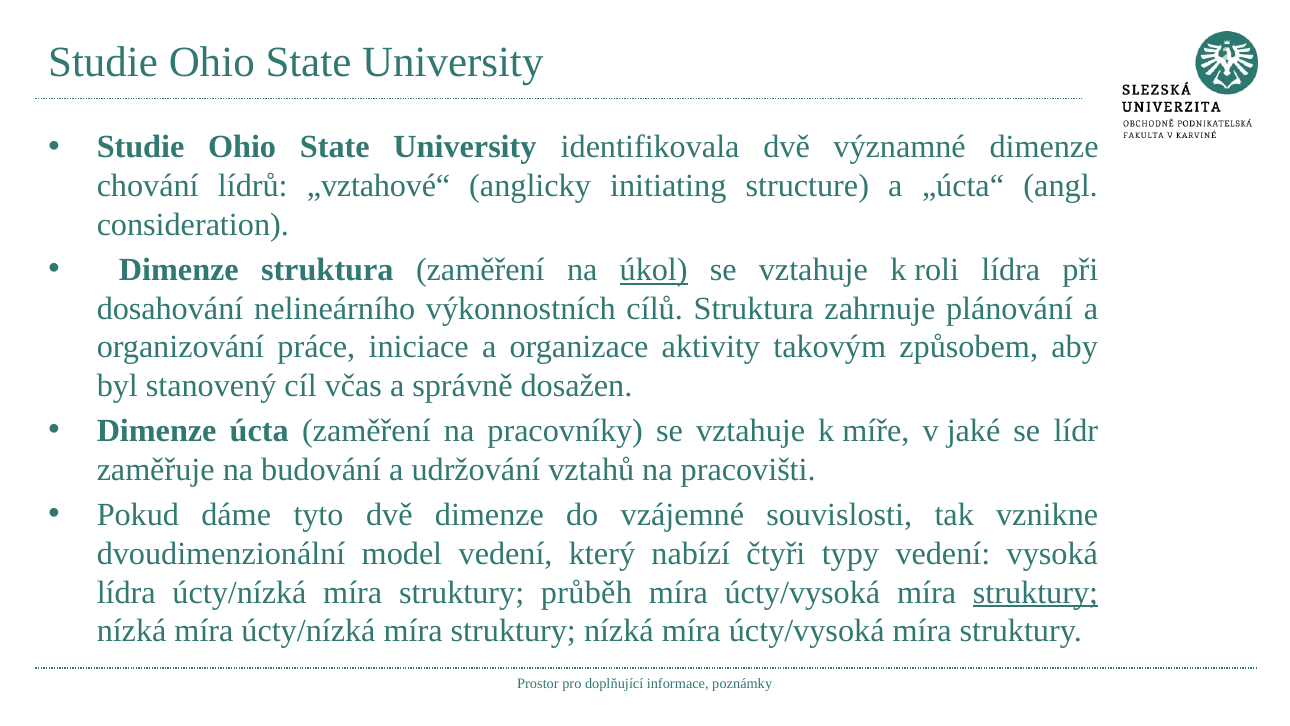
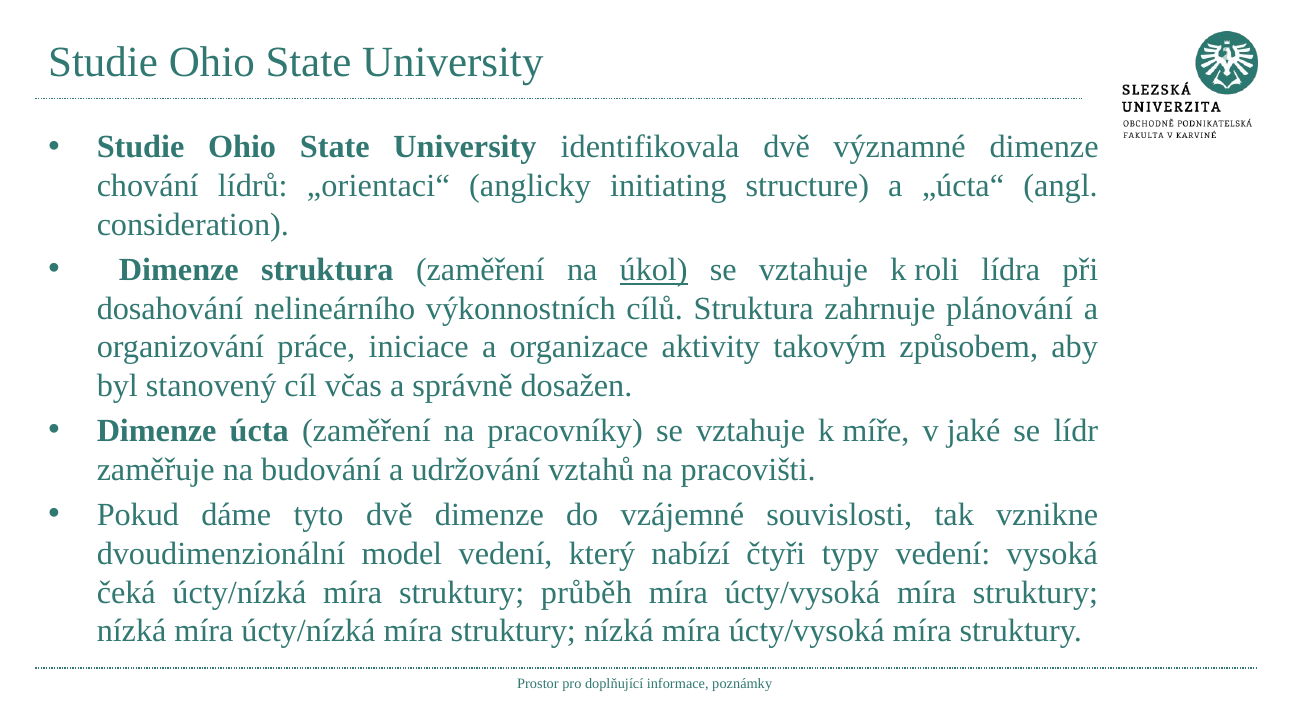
„vztahové“: „vztahové“ -> „orientaci“
lídra at (126, 592): lídra -> čeká
struktury at (1035, 592) underline: present -> none
